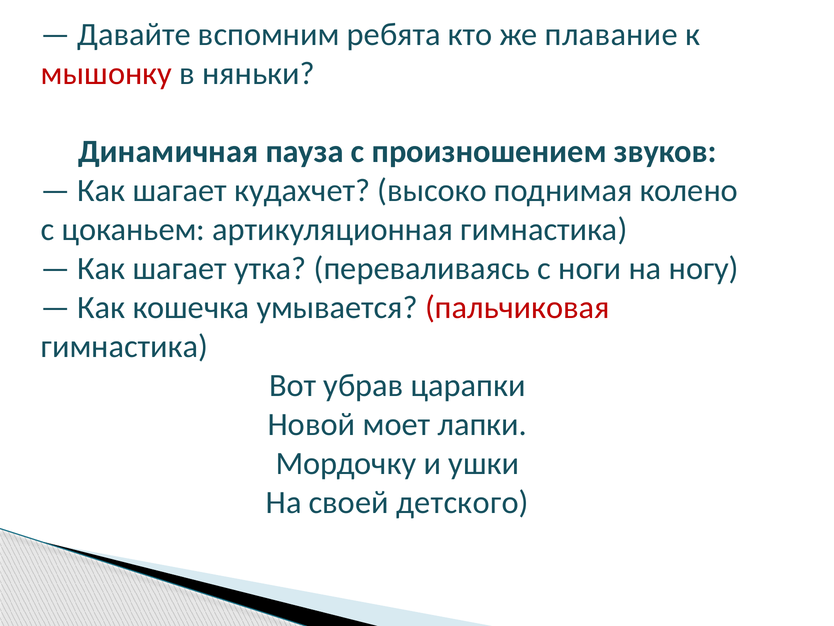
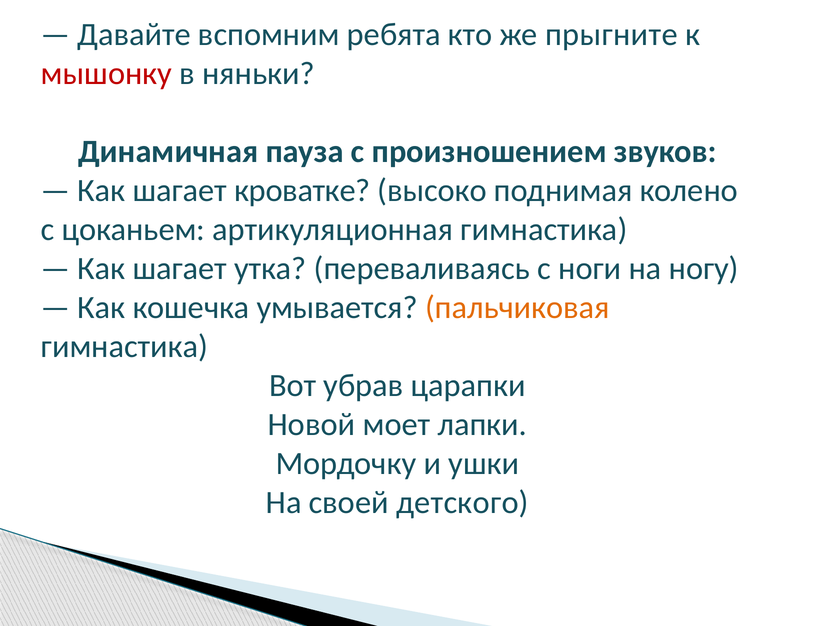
плавание: плавание -> прыгните
кудахчет: кудахчет -> кроватке
пальчиковая colour: red -> orange
